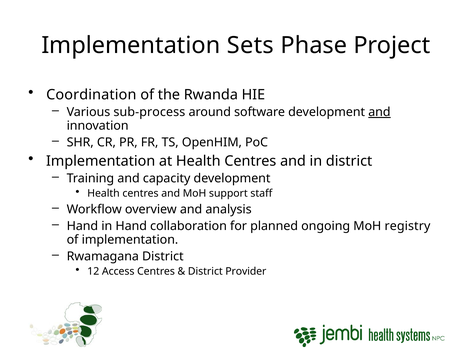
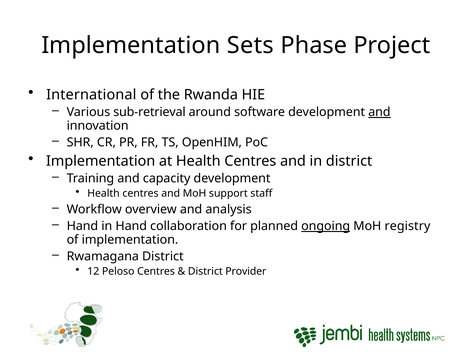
Coordination: Coordination -> International
sub-process: sub-process -> sub-retrieval
ongoing underline: none -> present
Access: Access -> Peloso
